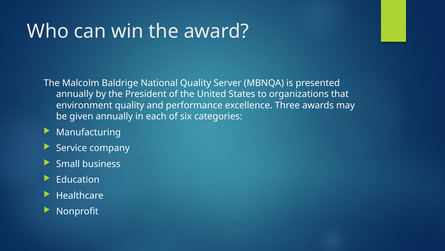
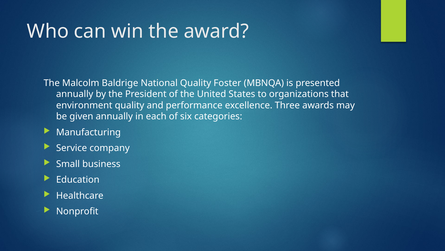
Server: Server -> Foster
